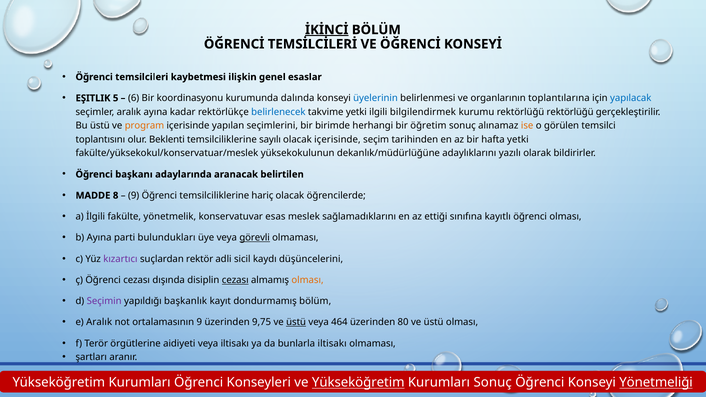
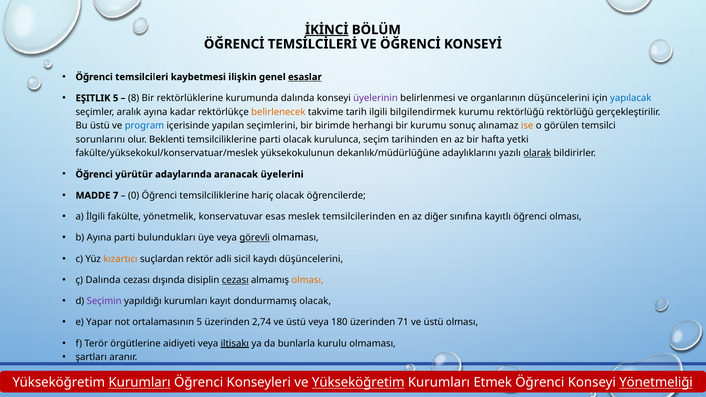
esaslar underline: none -> present
6: 6 -> 8
koordinasyonu: koordinasyonu -> rektörlüklerine
üyelerinin colour: blue -> purple
organlarının toplantılarına: toplantılarına -> düşüncelerini
belirlenecek colour: blue -> orange
takvime yetki: yetki -> tarih
program colour: orange -> blue
bir öğretim: öğretim -> kurumu
toplantısını: toplantısını -> sorunlarını
temsilciliklerine sayılı: sayılı -> parti
olacak içerisinde: içerisinde -> kurulunca
olarak underline: none -> present
başkanı: başkanı -> yürütür
belirtilen: belirtilen -> üyelerini
8: 8 -> 7
9 at (134, 196): 9 -> 0
sağlamadıklarını: sağlamadıklarını -> temsilcilerinden
ettiği: ettiği -> diğer
kızartıcı colour: purple -> orange
ç Öğrenci: Öğrenci -> Dalında
yapıldığı başkanlık: başkanlık -> kurumları
dondurmamış bölüm: bölüm -> olacak
e Aralık: Aralık -> Yapar
ortalamasının 9: 9 -> 5
9,75: 9,75 -> 2,74
üstü at (296, 322) underline: present -> none
464: 464 -> 180
80: 80 -> 71
iltisakı at (235, 344) underline: none -> present
bunlarla iltisakı: iltisakı -> kurulu
Kurumları at (140, 383) underline: none -> present
Kurumları Sonuç: Sonuç -> Etmek
